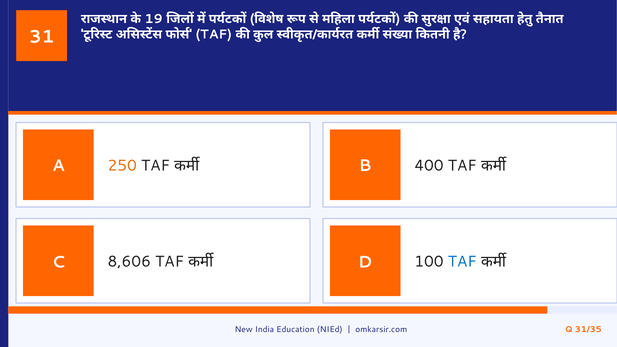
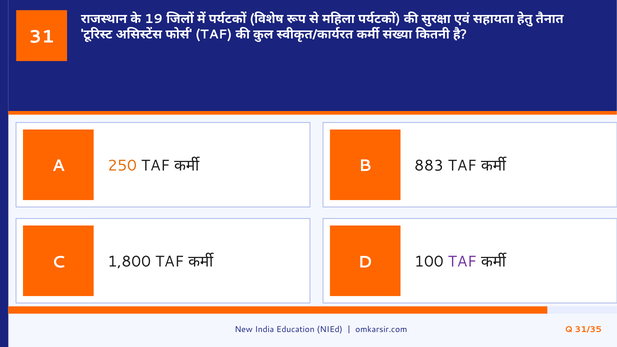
400: 400 -> 883
8,606: 8,606 -> 1,800
TAF at (462, 262) colour: blue -> purple
